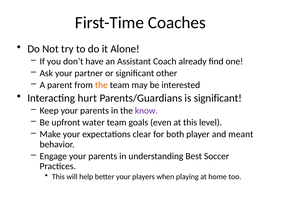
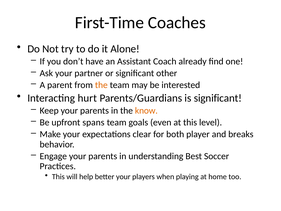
know colour: purple -> orange
water: water -> spans
meant: meant -> breaks
